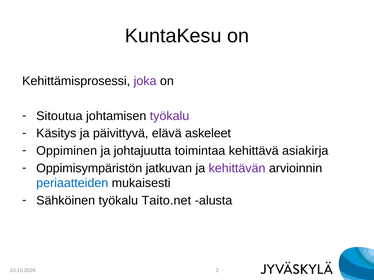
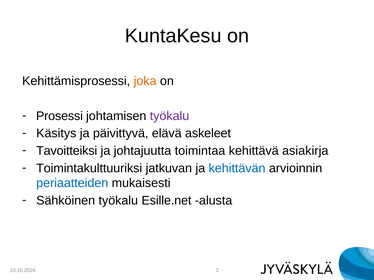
joka colour: purple -> orange
Sitoutua: Sitoutua -> Prosessi
Oppiminen: Oppiminen -> Tavoitteiksi
Oppimisympäristön: Oppimisympäristön -> Toimintakulttuuriksi
kehittävän colour: purple -> blue
Taito.net: Taito.net -> Esille.net
